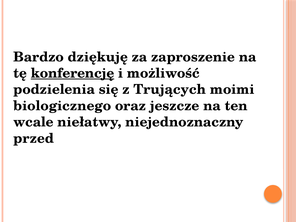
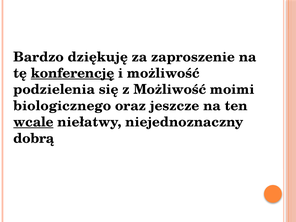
z Trujących: Trujących -> Możliwość
wcale underline: none -> present
przed: przed -> dobrą
